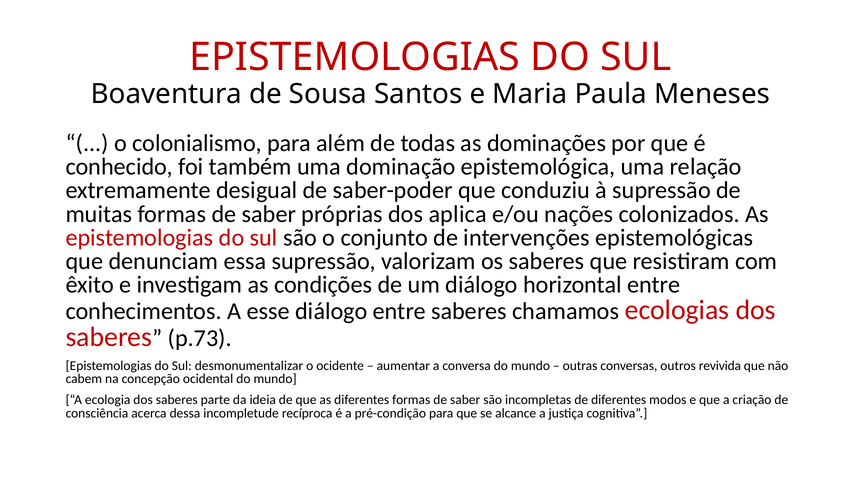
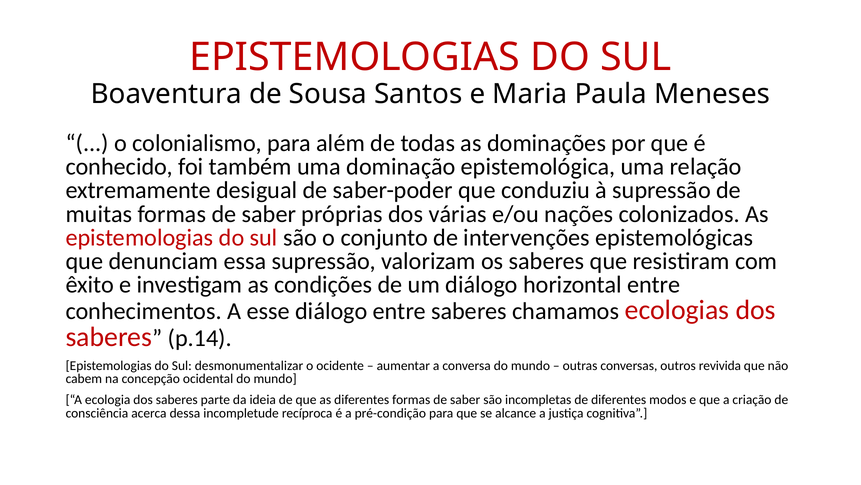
aplica: aplica -> várias
p.73: p.73 -> p.14
